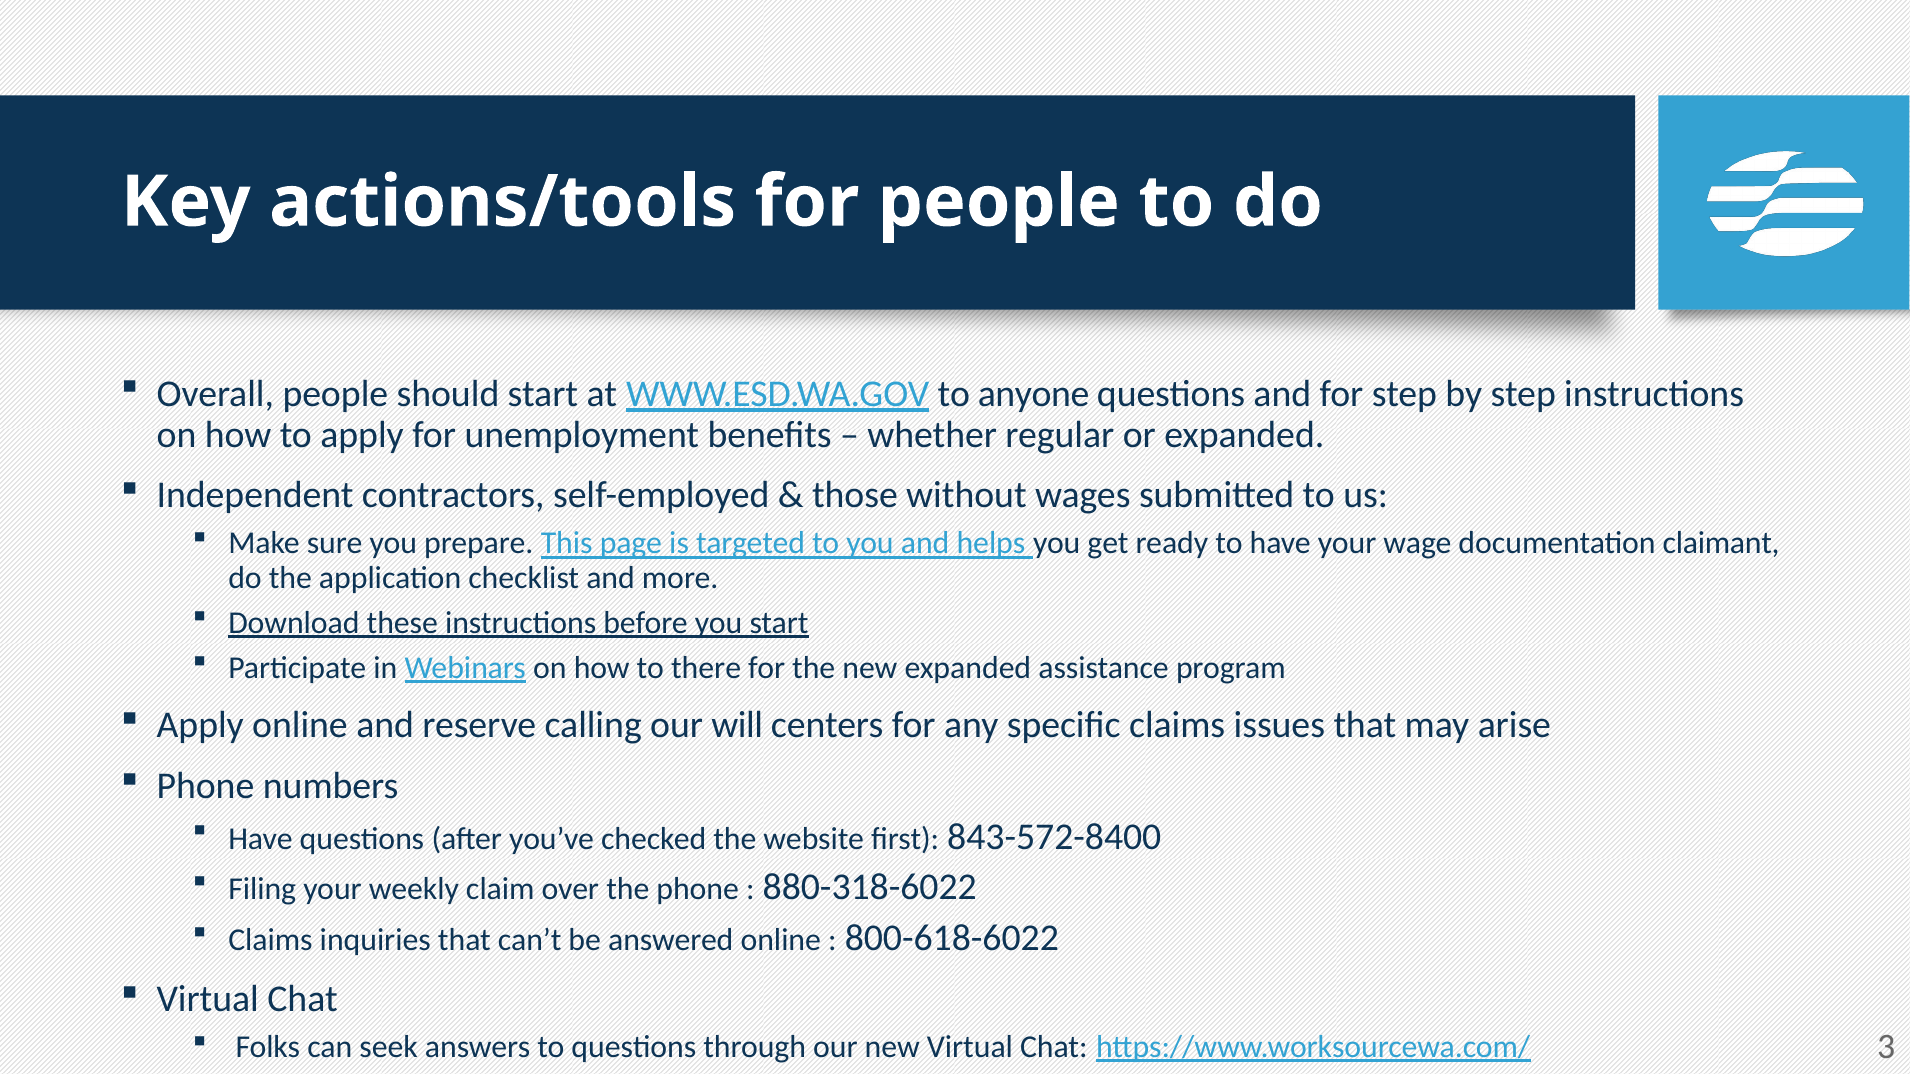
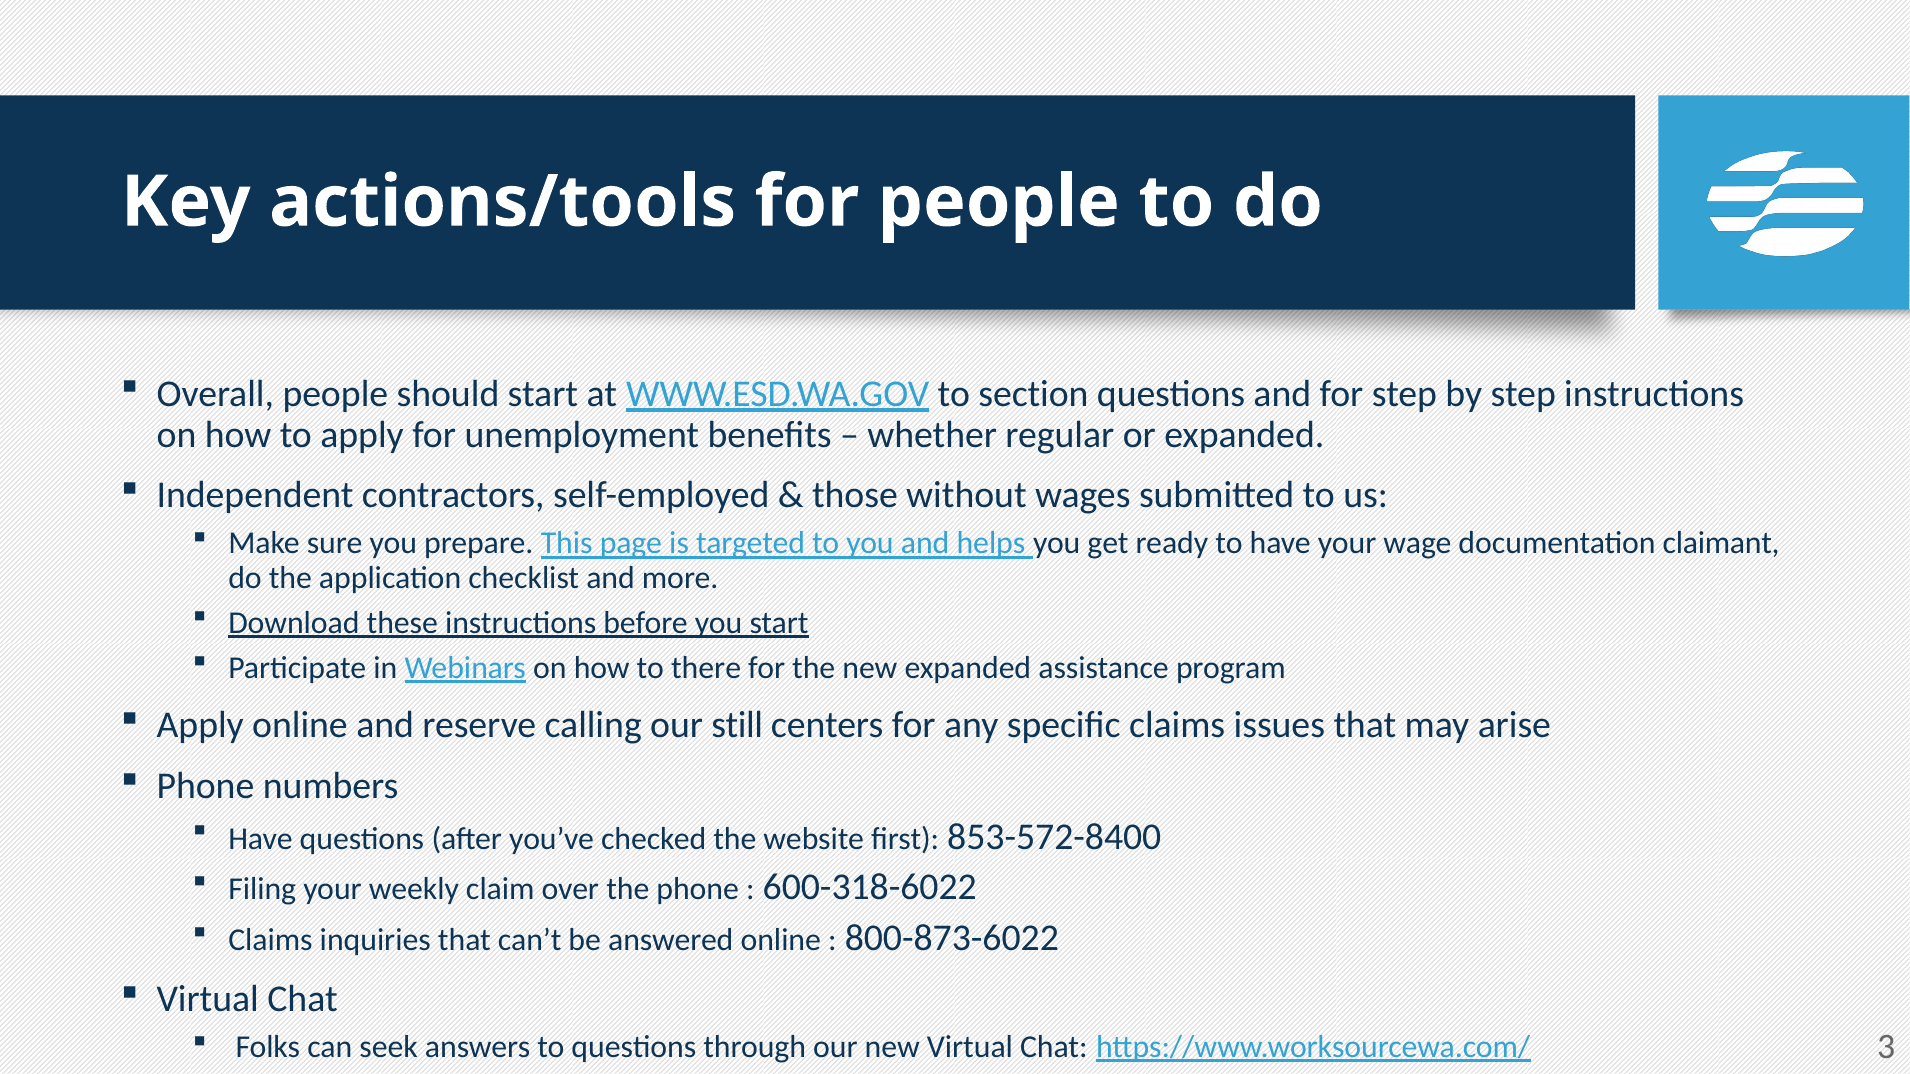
anyone: anyone -> section
will: will -> still
843-572-8400: 843-572-8400 -> 853-572-8400
880-318-6022: 880-318-6022 -> 600-318-6022
800-618-6022: 800-618-6022 -> 800-873-6022
